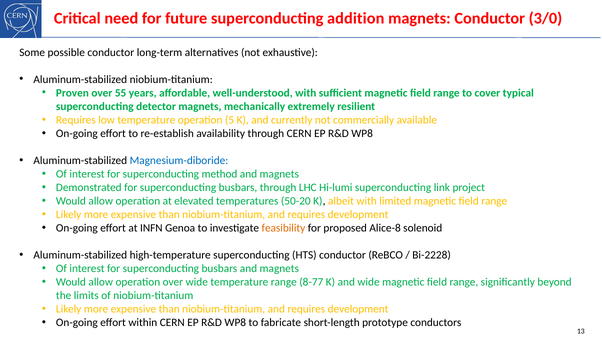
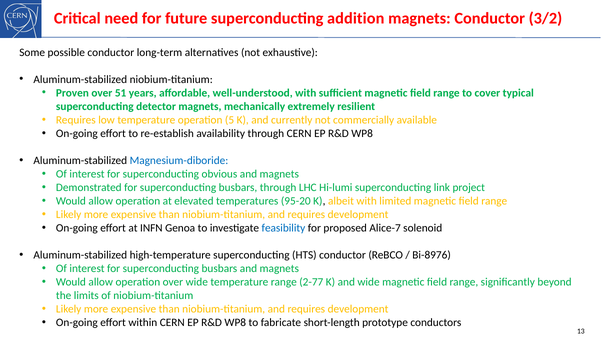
3/0: 3/0 -> 3/2
55: 55 -> 51
method: method -> obvious
50-20: 50-20 -> 95-20
feasibility colour: orange -> blue
Alice-8: Alice-8 -> Alice-7
Bi-2228: Bi-2228 -> Bi-8976
8-77: 8-77 -> 2-77
